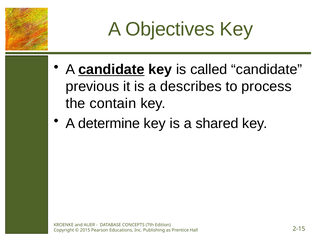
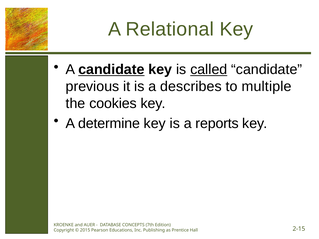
Objectives: Objectives -> Relational
called underline: none -> present
process: process -> multiple
contain: contain -> cookies
shared: shared -> reports
